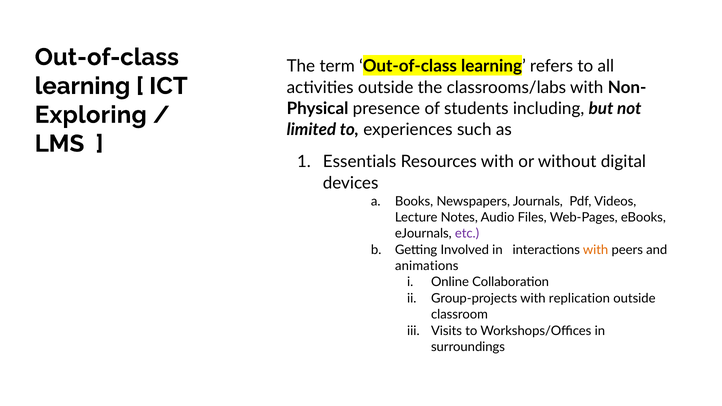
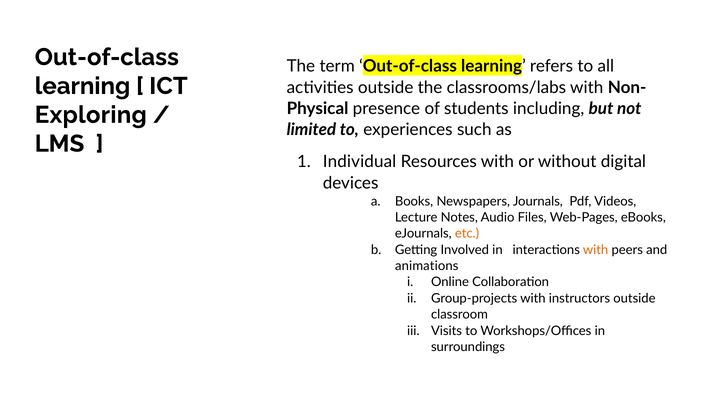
Essentials: Essentials -> Individual
etc colour: purple -> orange
replication: replication -> instructors
